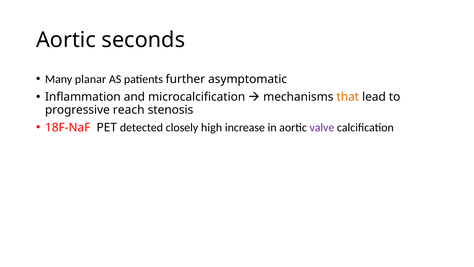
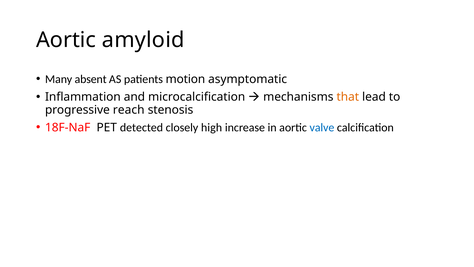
seconds: seconds -> amyloid
planar: planar -> absent
further: further -> motion
valve colour: purple -> blue
